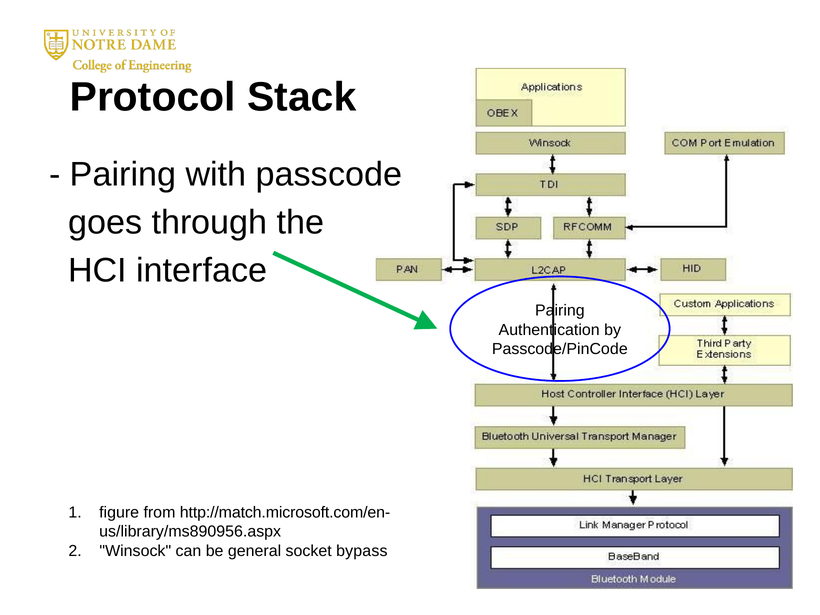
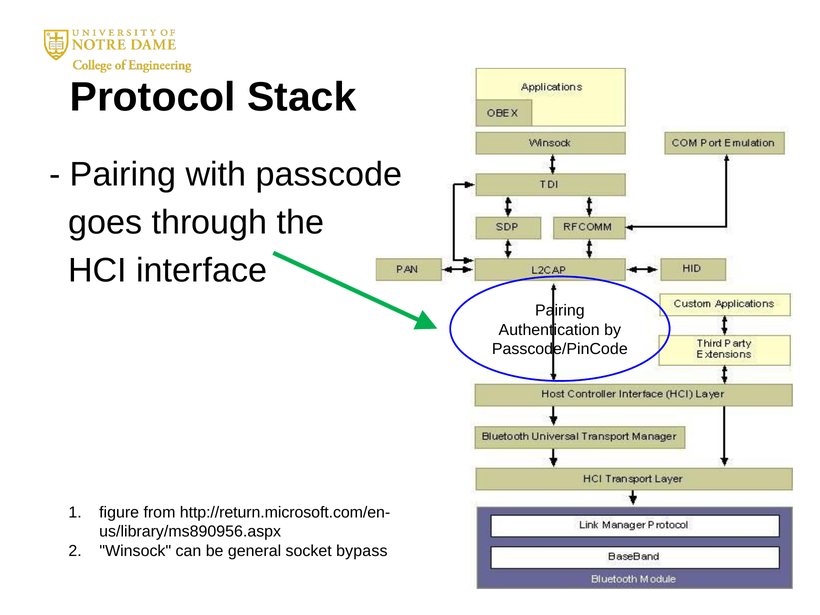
http://match.microsoft.com/en-: http://match.microsoft.com/en- -> http://return.microsoft.com/en-
